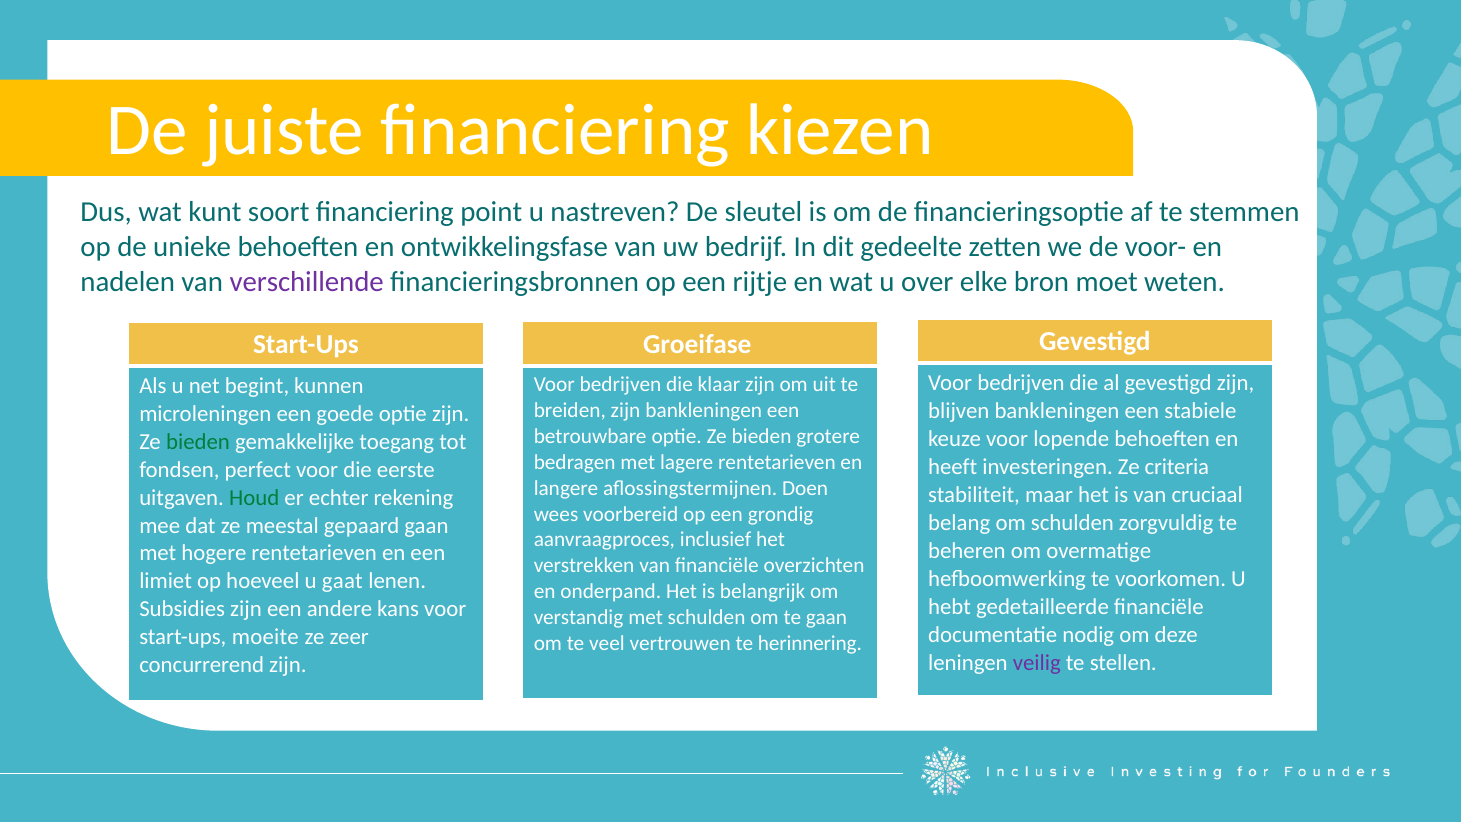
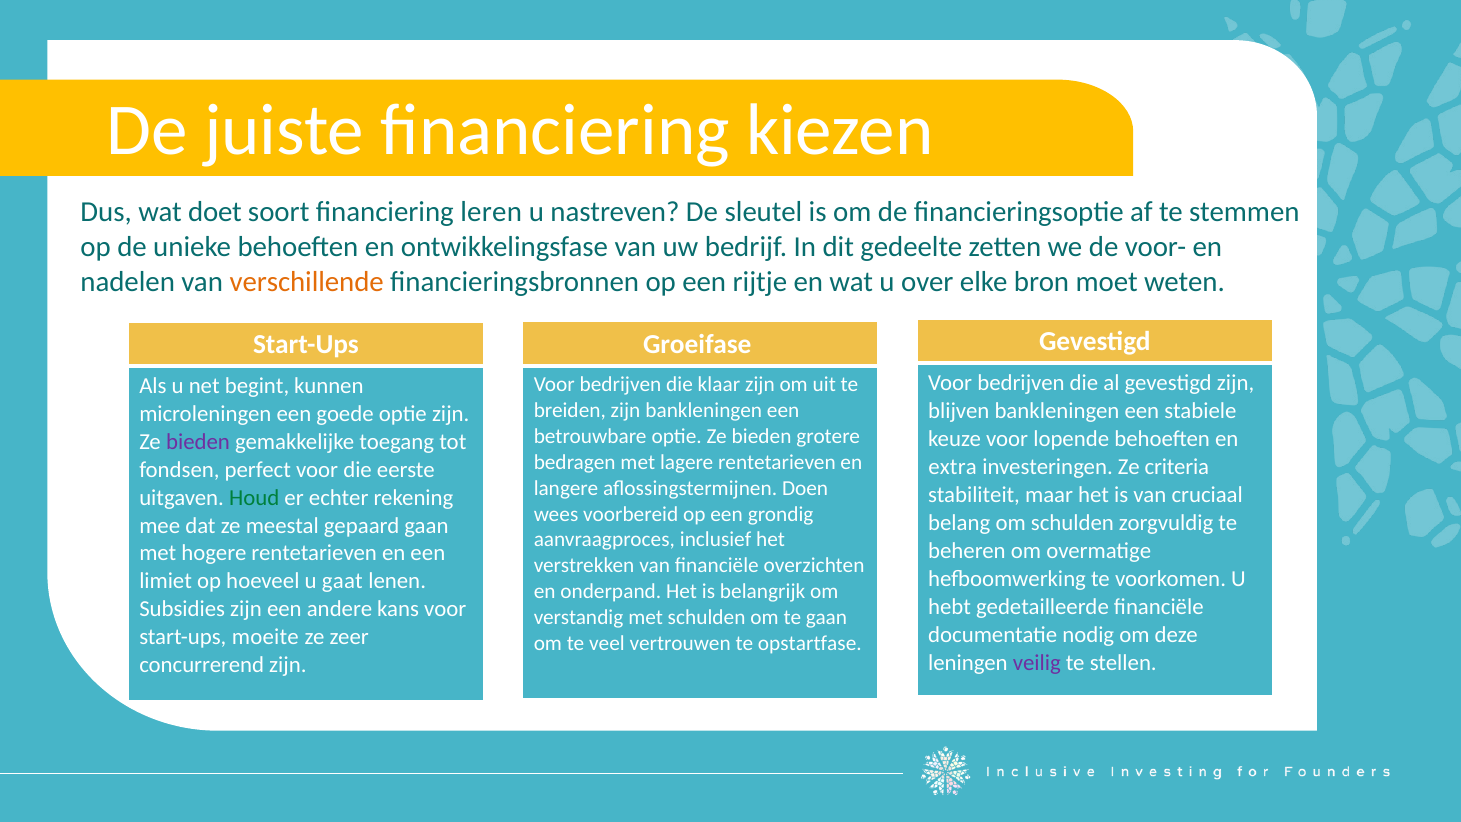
kunt: kunt -> doet
point: point -> leren
verschillende colour: purple -> orange
bieden at (198, 442) colour: green -> purple
heeft: heeft -> extra
herinnering: herinnering -> opstartfase
